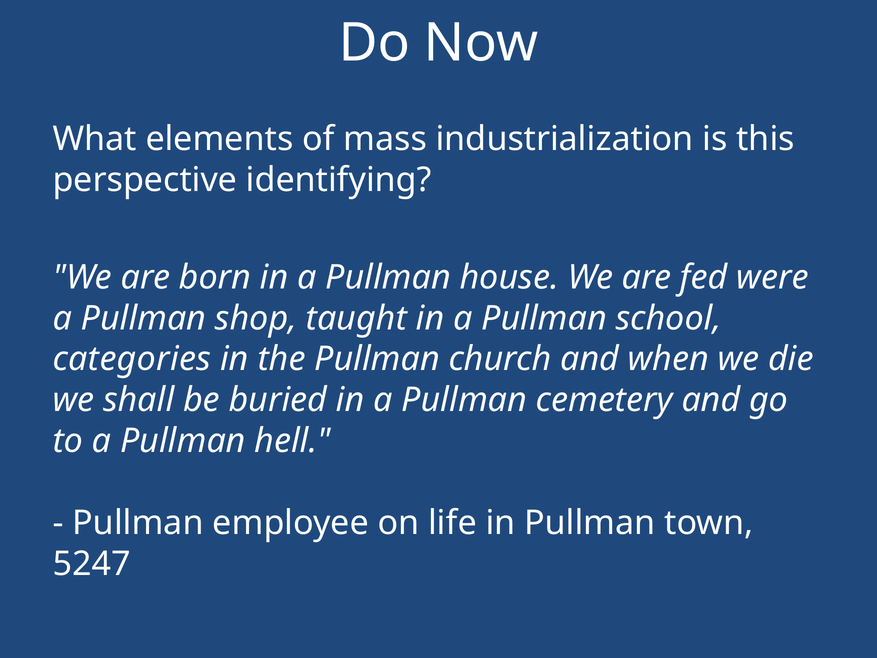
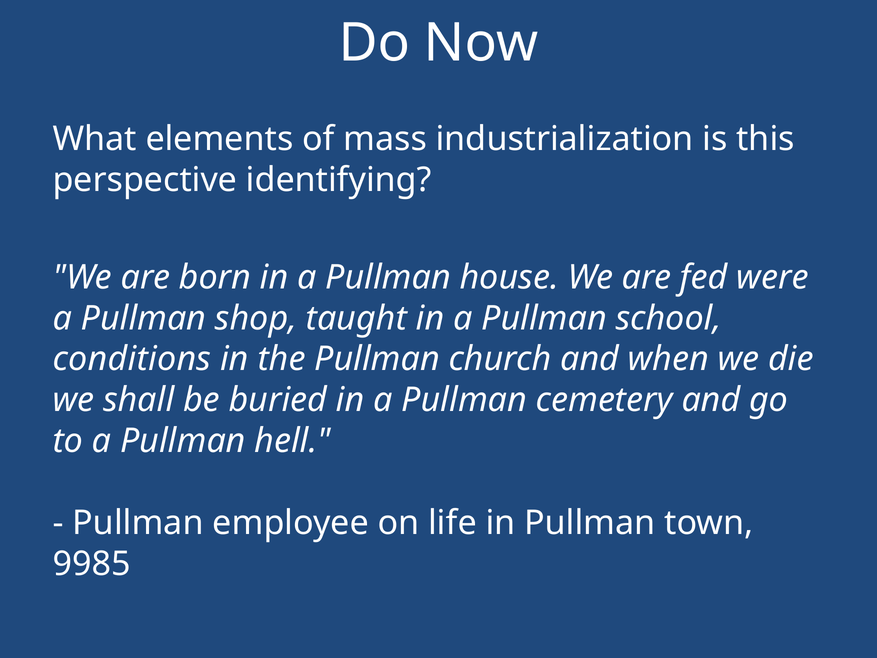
categories: categories -> conditions
5247: 5247 -> 9985
